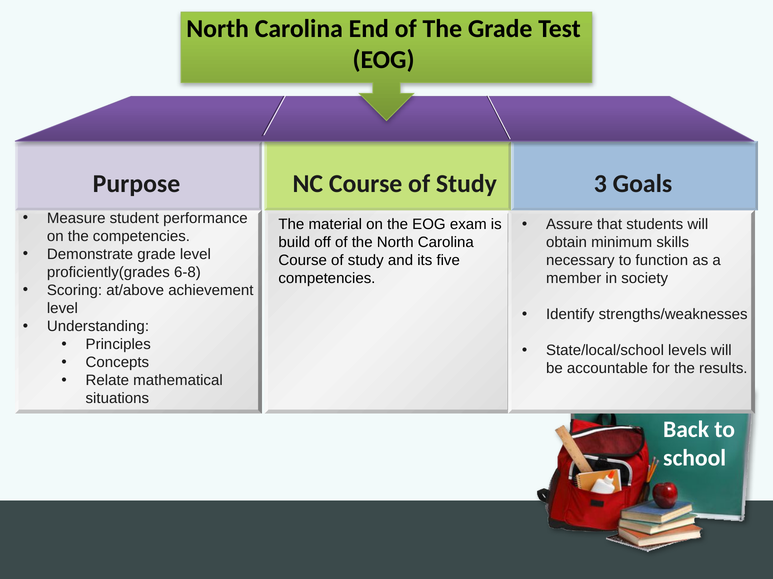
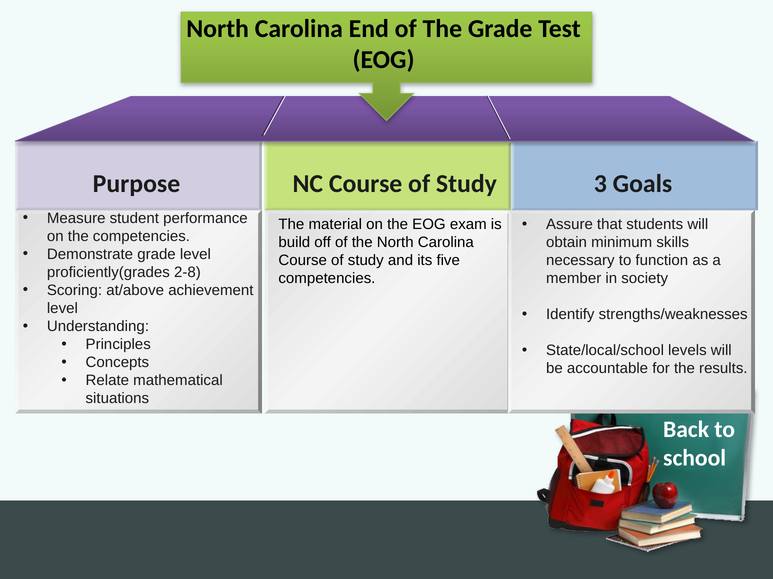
6-8: 6-8 -> 2-8
